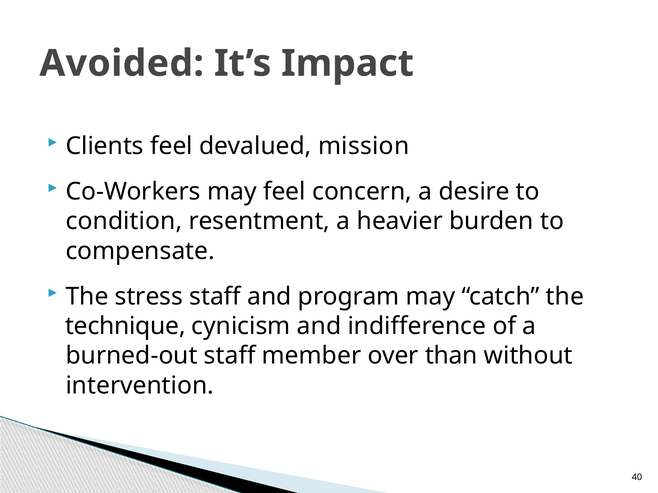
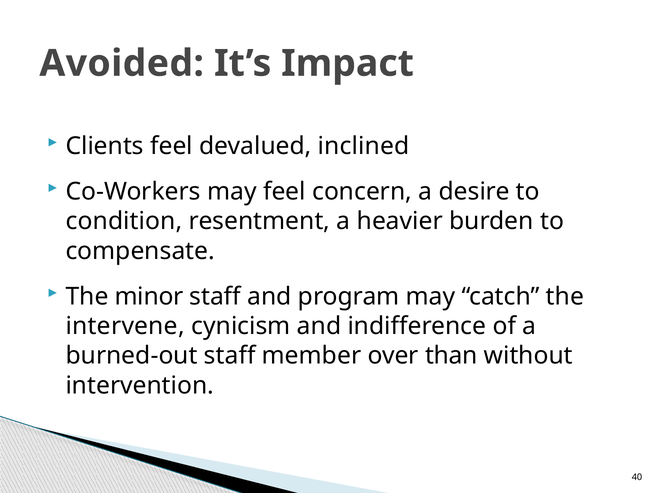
mission: mission -> inclined
stress: stress -> minor
technique: technique -> intervene
